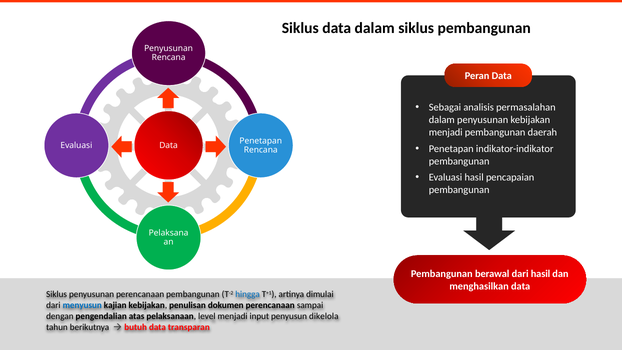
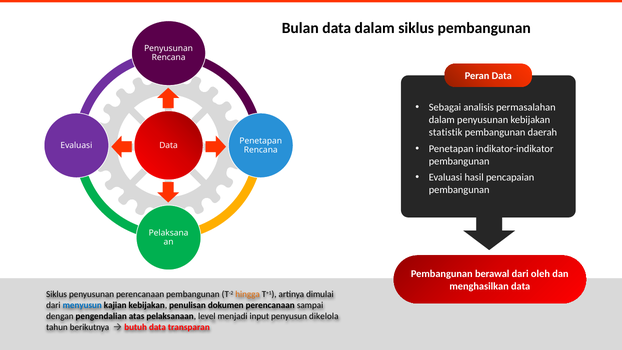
Siklus at (300, 28): Siklus -> Bulan
menjadi at (446, 132): menjadi -> statistik
dari hasil: hasil -> oleh
hingga colour: blue -> orange
